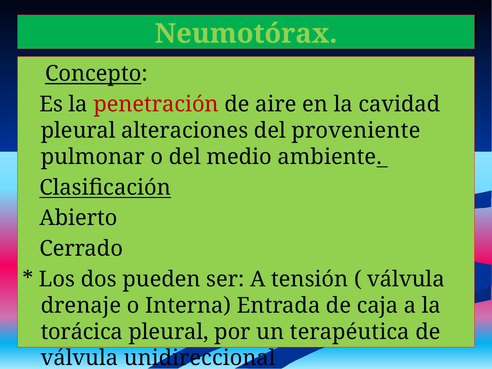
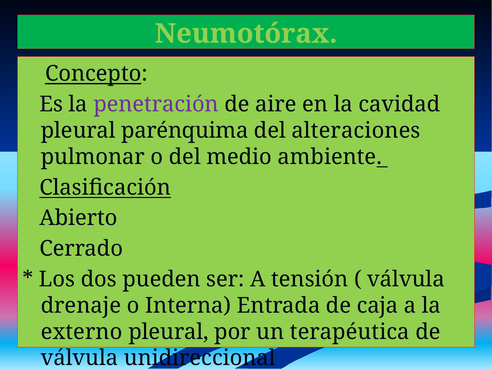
penetración colour: red -> purple
alteraciones: alteraciones -> parénquima
proveniente: proveniente -> alteraciones
torácica: torácica -> externo
